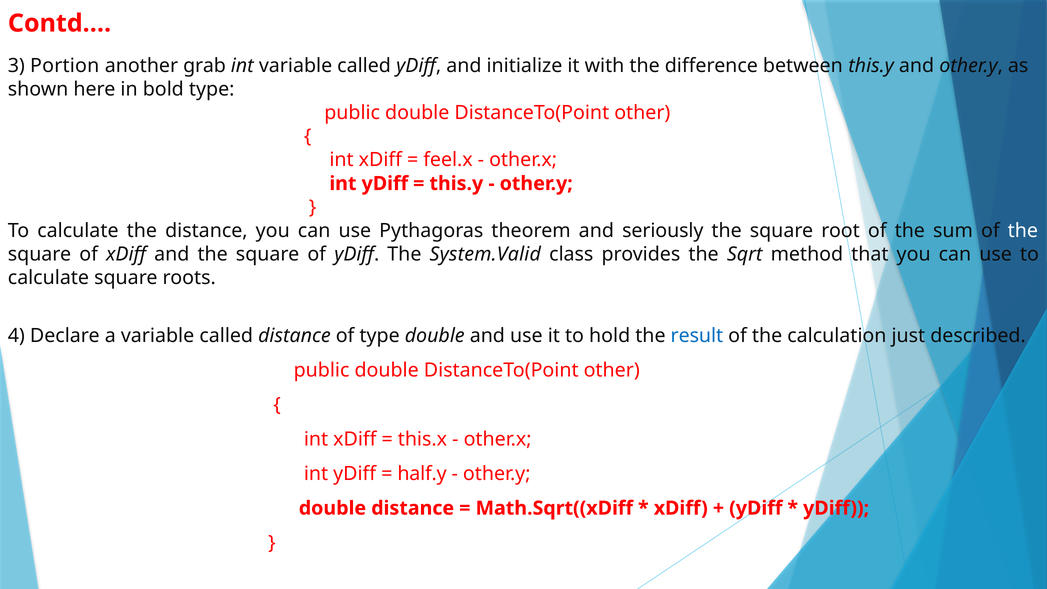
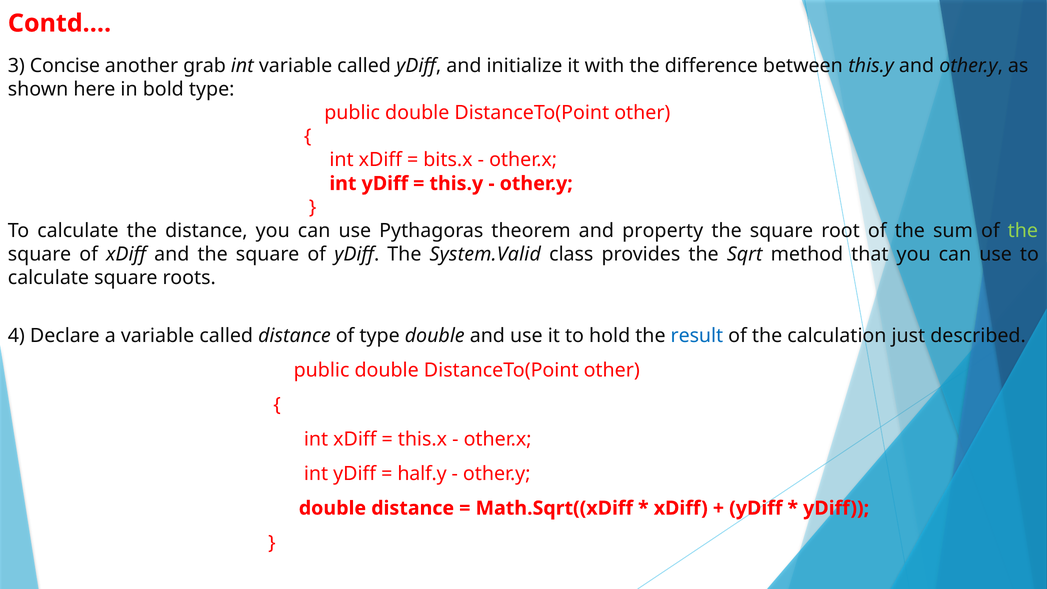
Portion: Portion -> Concise
feel.x: feel.x -> bits.x
seriously: seriously -> property
the at (1023, 231) colour: white -> light green
